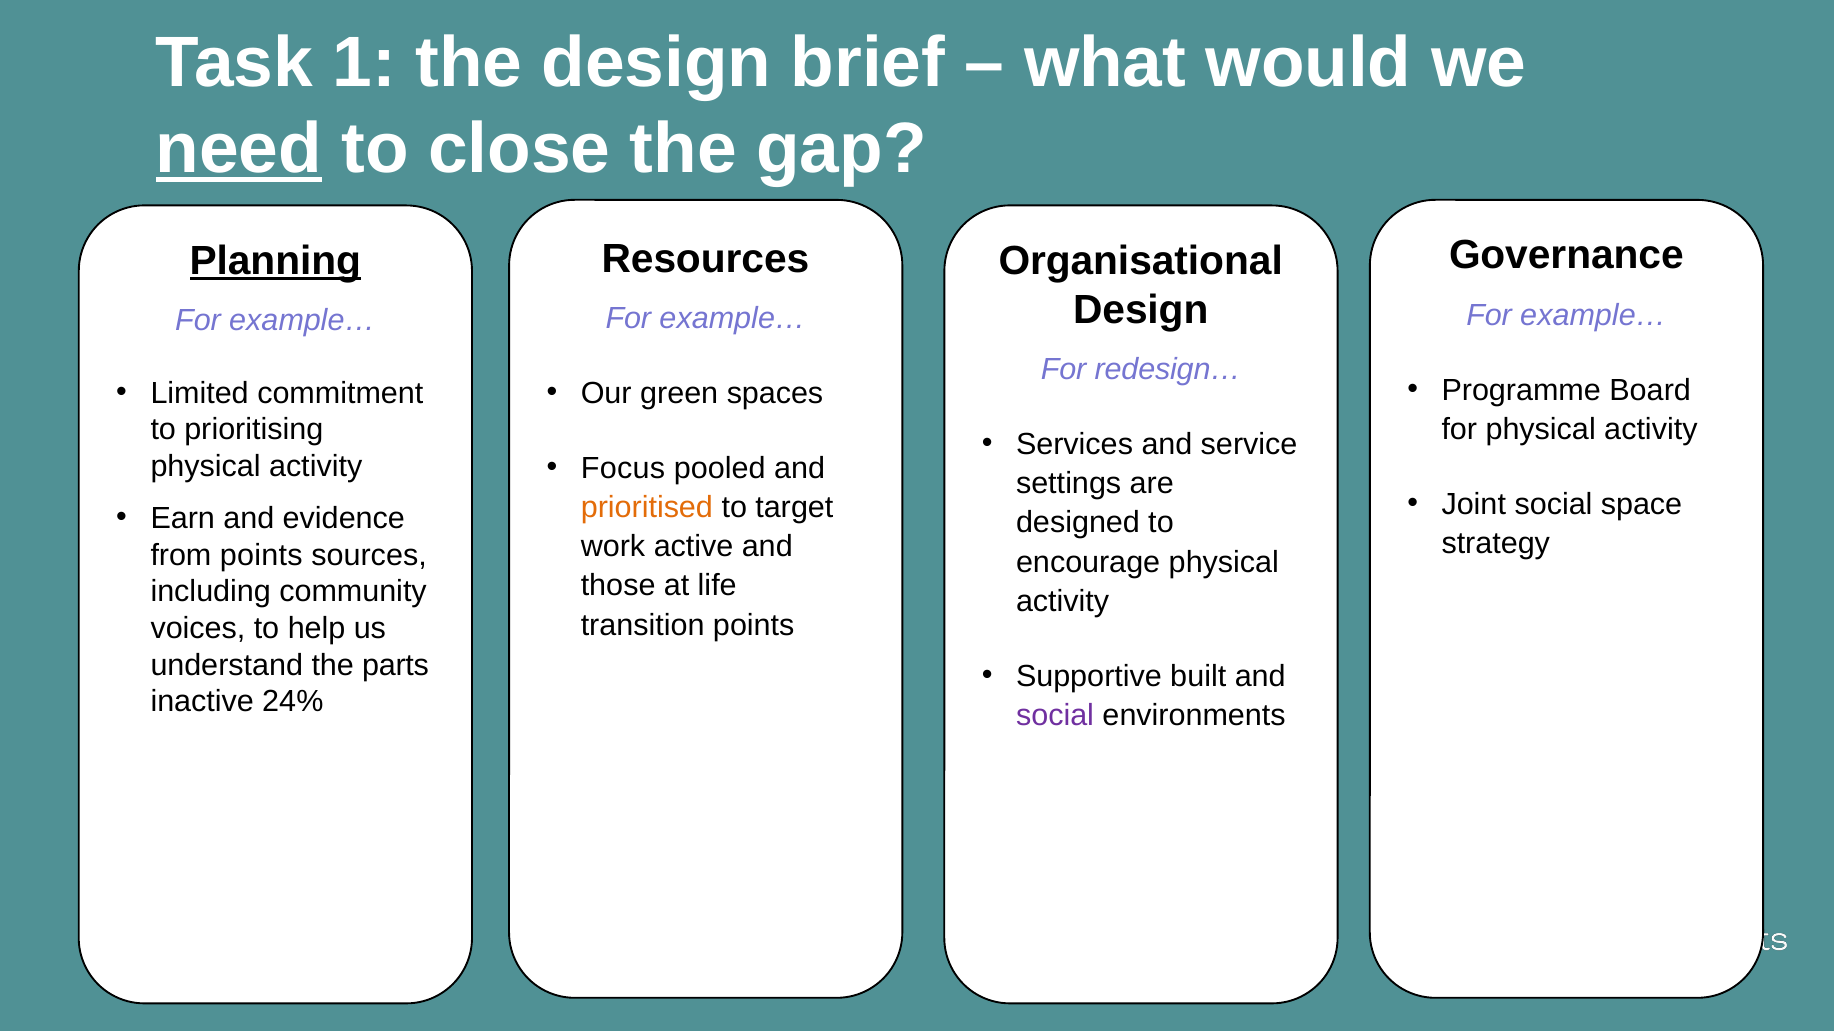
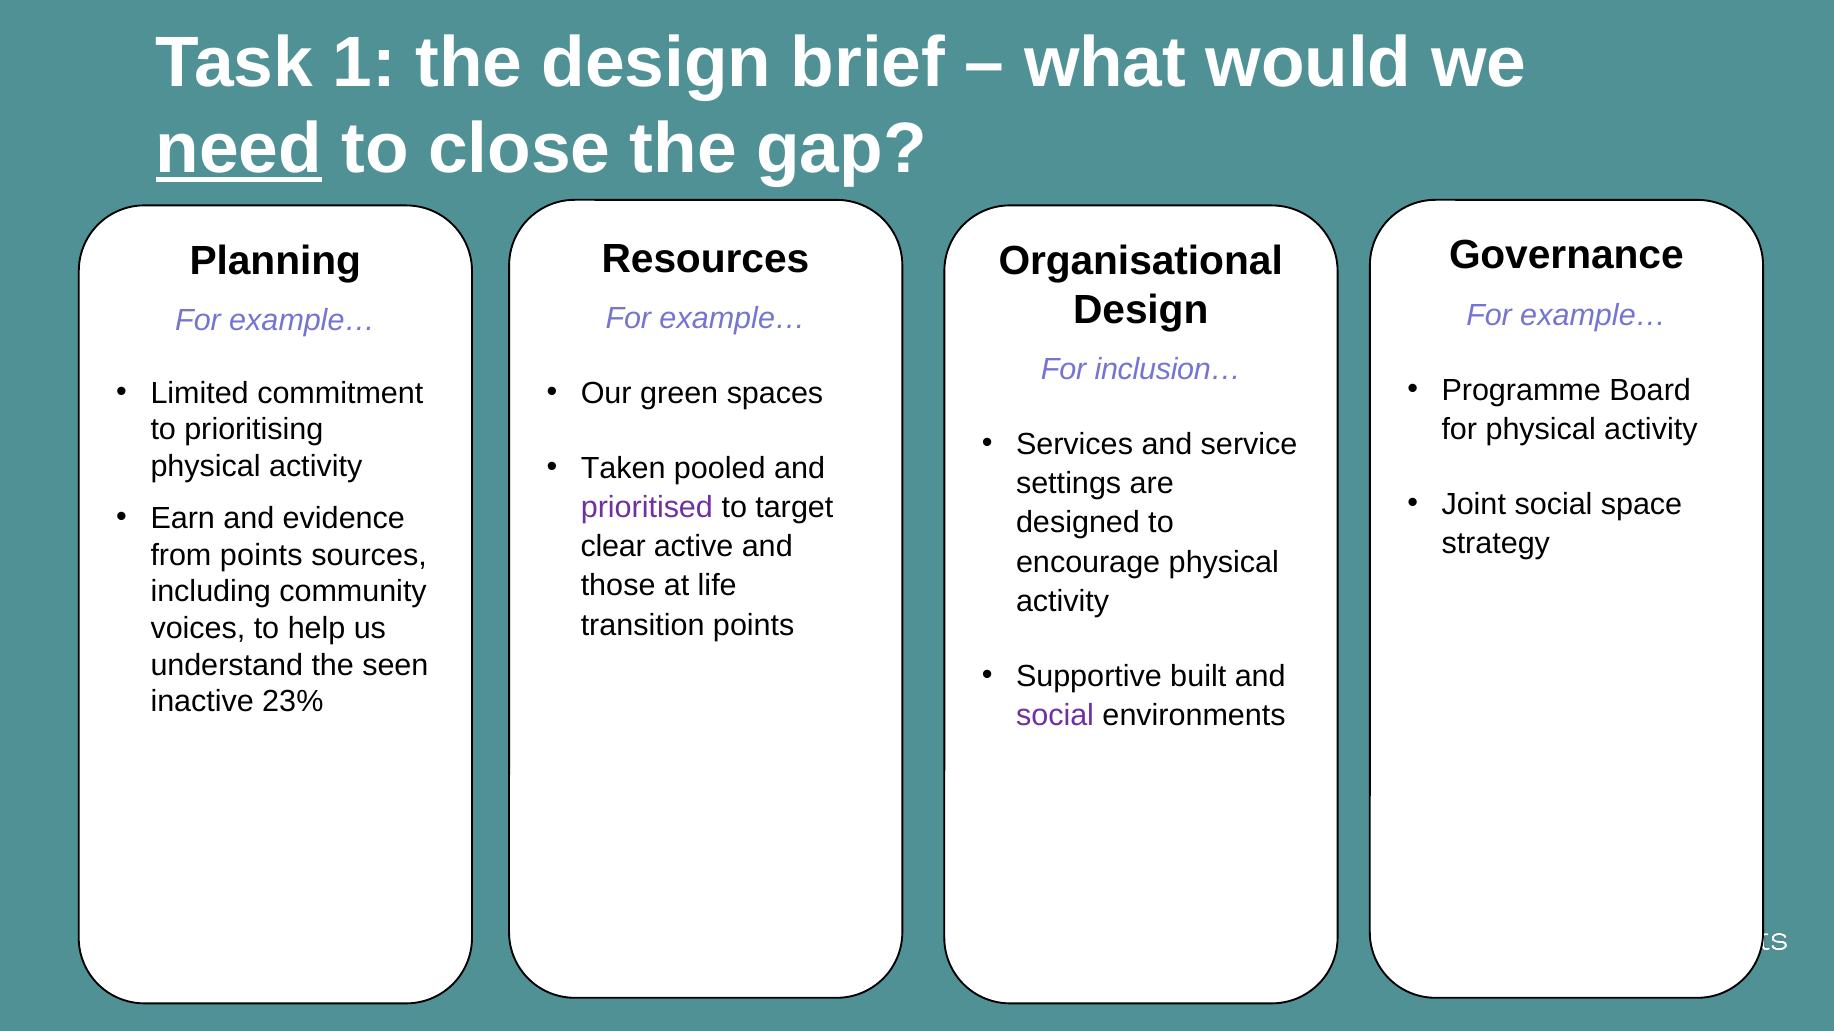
Planning underline: present -> none
redesign…: redesign… -> inclusion…
Focus: Focus -> Taken
prioritised colour: orange -> purple
work: work -> clear
parts: parts -> seen
24%: 24% -> 23%
